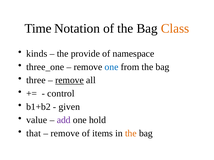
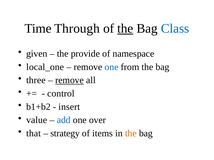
Notation: Notation -> Through
the at (125, 29) underline: none -> present
Class colour: orange -> blue
kinds: kinds -> given
three_one: three_one -> local_one
given: given -> insert
add colour: purple -> blue
hold: hold -> over
remove at (65, 134): remove -> strategy
